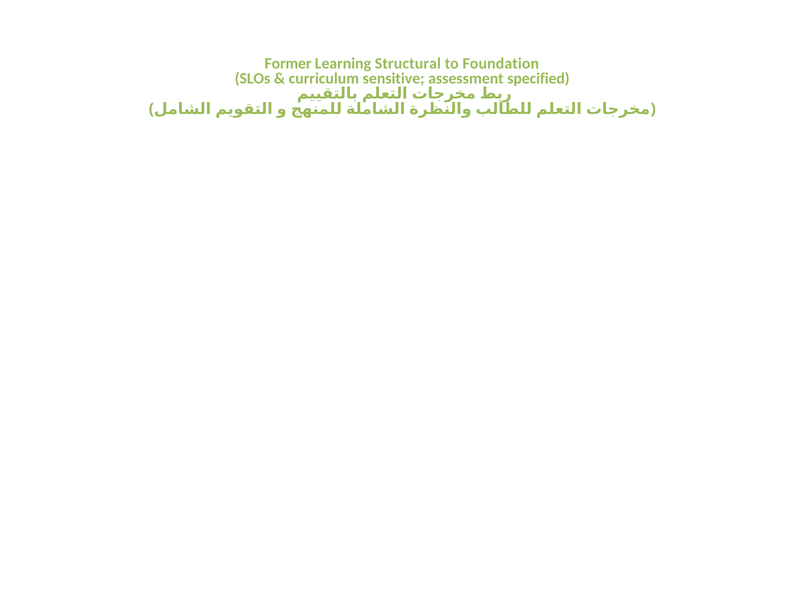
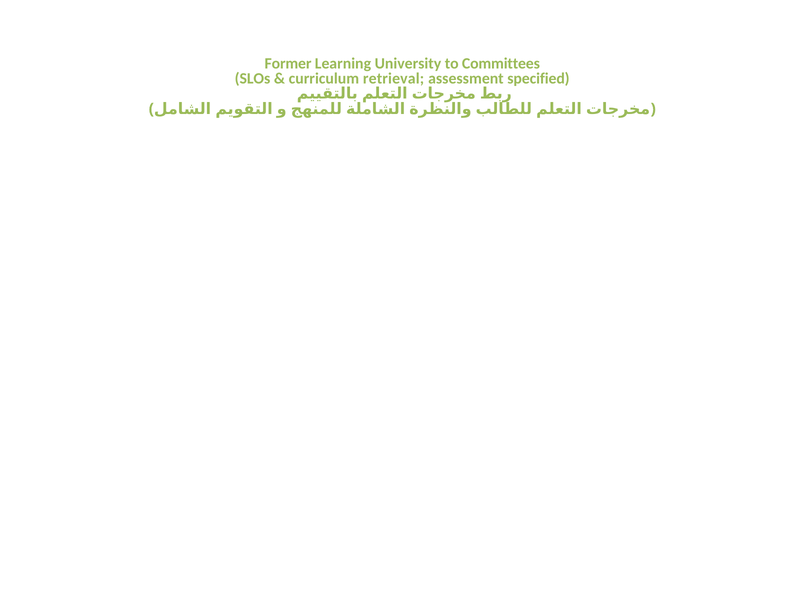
Structural: Structural -> University
Foundation: Foundation -> Committees
sensitive: sensitive -> retrieval
